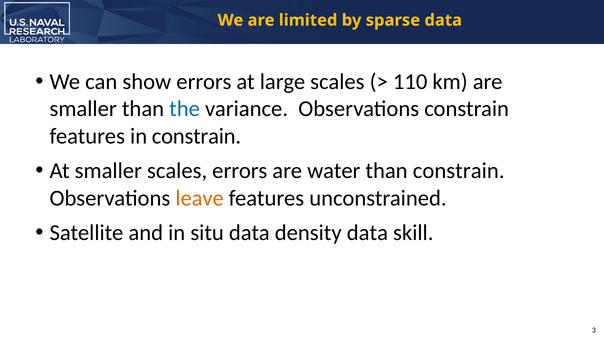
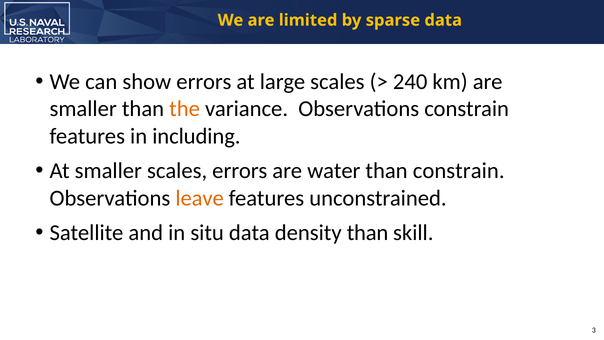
110: 110 -> 240
the colour: blue -> orange
in constrain: constrain -> including
density data: data -> than
